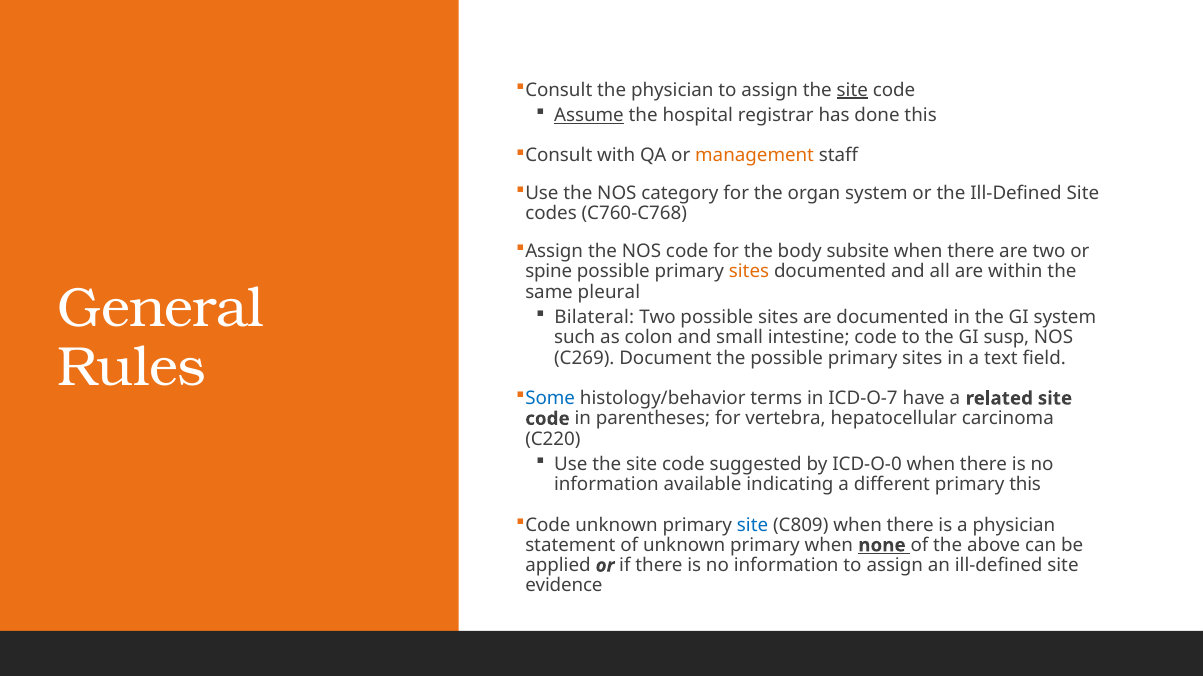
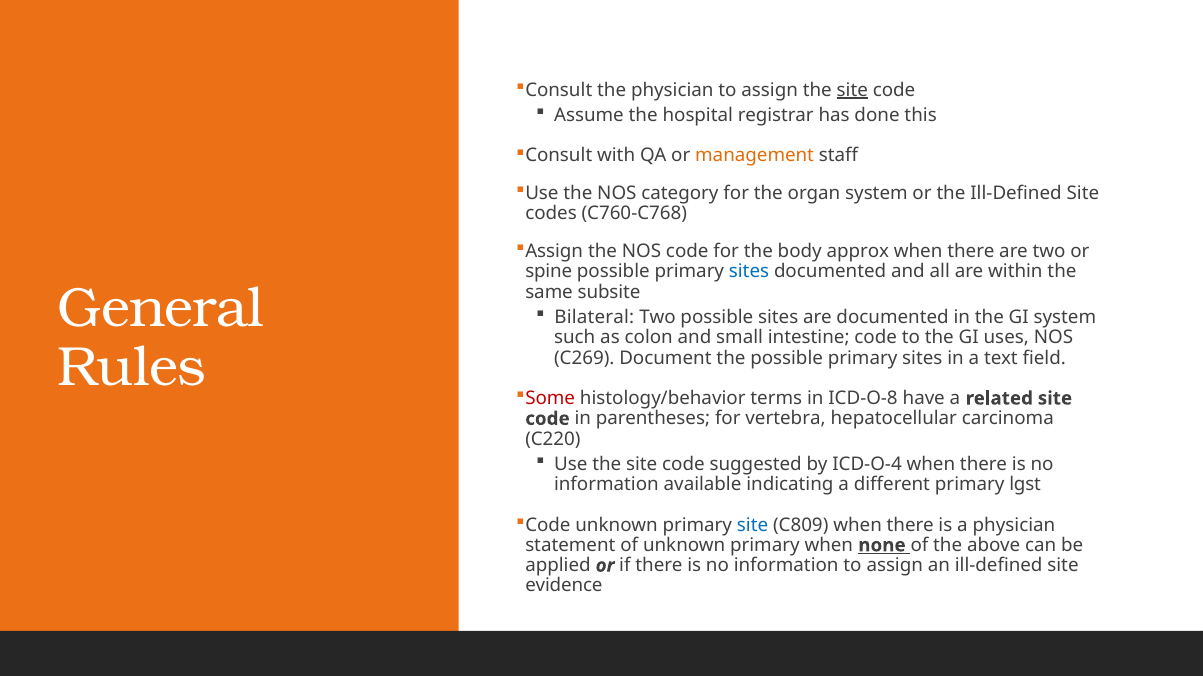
Assume underline: present -> none
subsite: subsite -> approx
sites at (749, 272) colour: orange -> blue
pleural: pleural -> subsite
susp: susp -> uses
Some colour: blue -> red
ICD-O-7: ICD-O-7 -> ICD-O-8
ICD-O-0: ICD-O-0 -> ICD-O-4
primary this: this -> lgst
